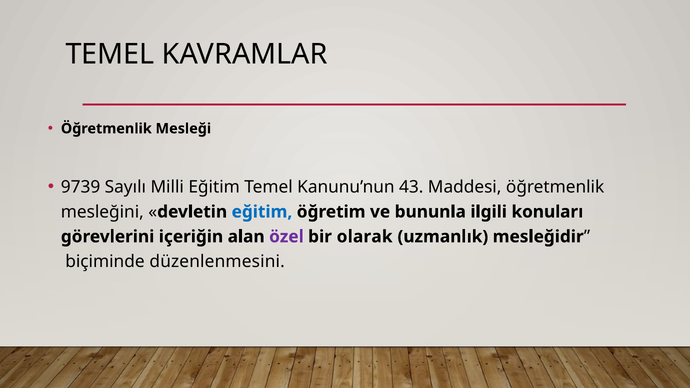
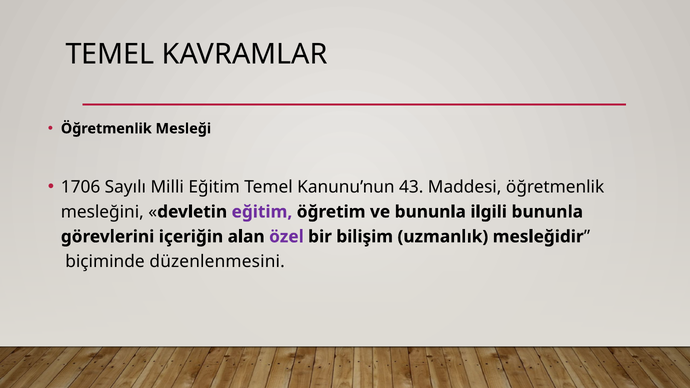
9739: 9739 -> 1706
eğitim at (262, 212) colour: blue -> purple
ilgili konuları: konuları -> bununla
olarak: olarak -> bilişim
